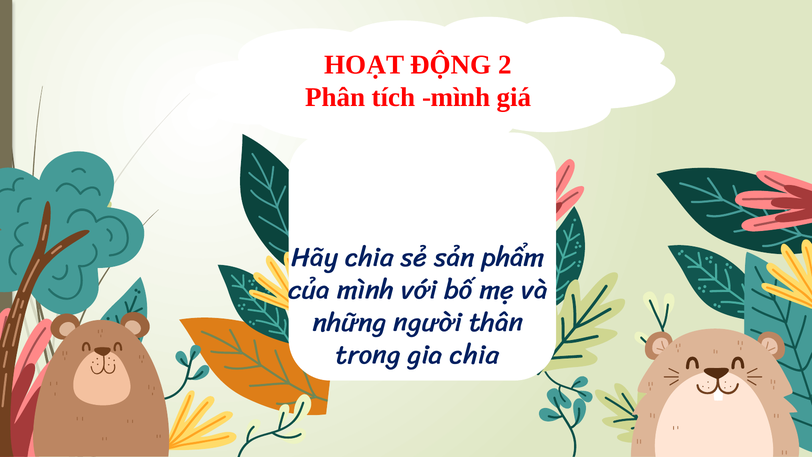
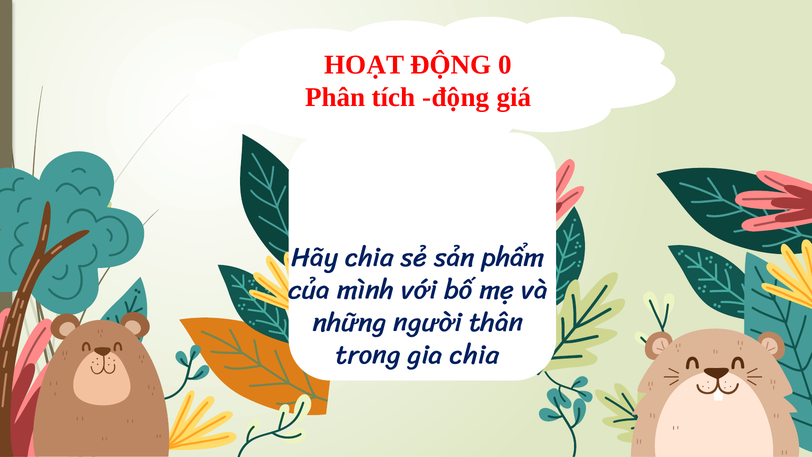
2: 2 -> 0
tích mình: mình -> động
